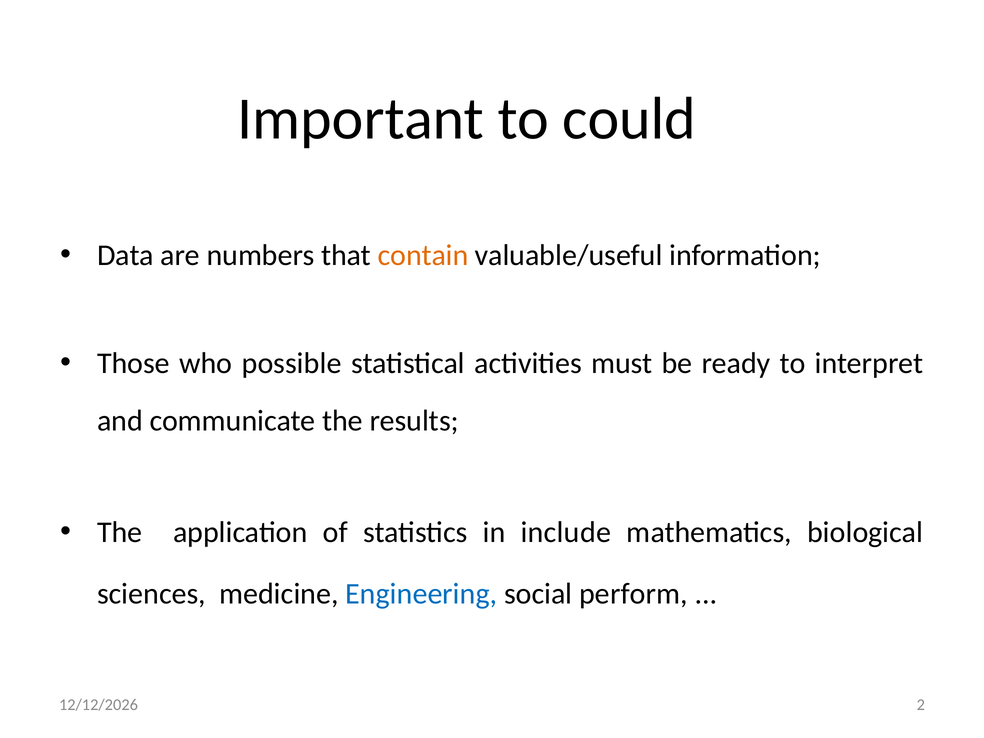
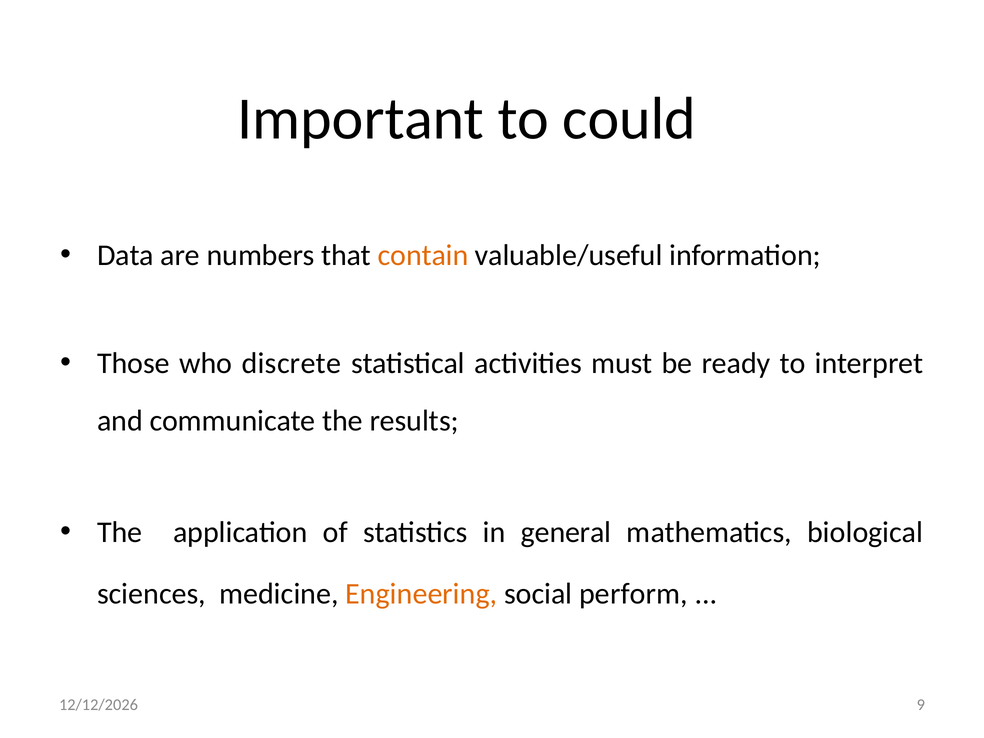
possible: possible -> discrete
include: include -> general
Engineering colour: blue -> orange
2: 2 -> 9
